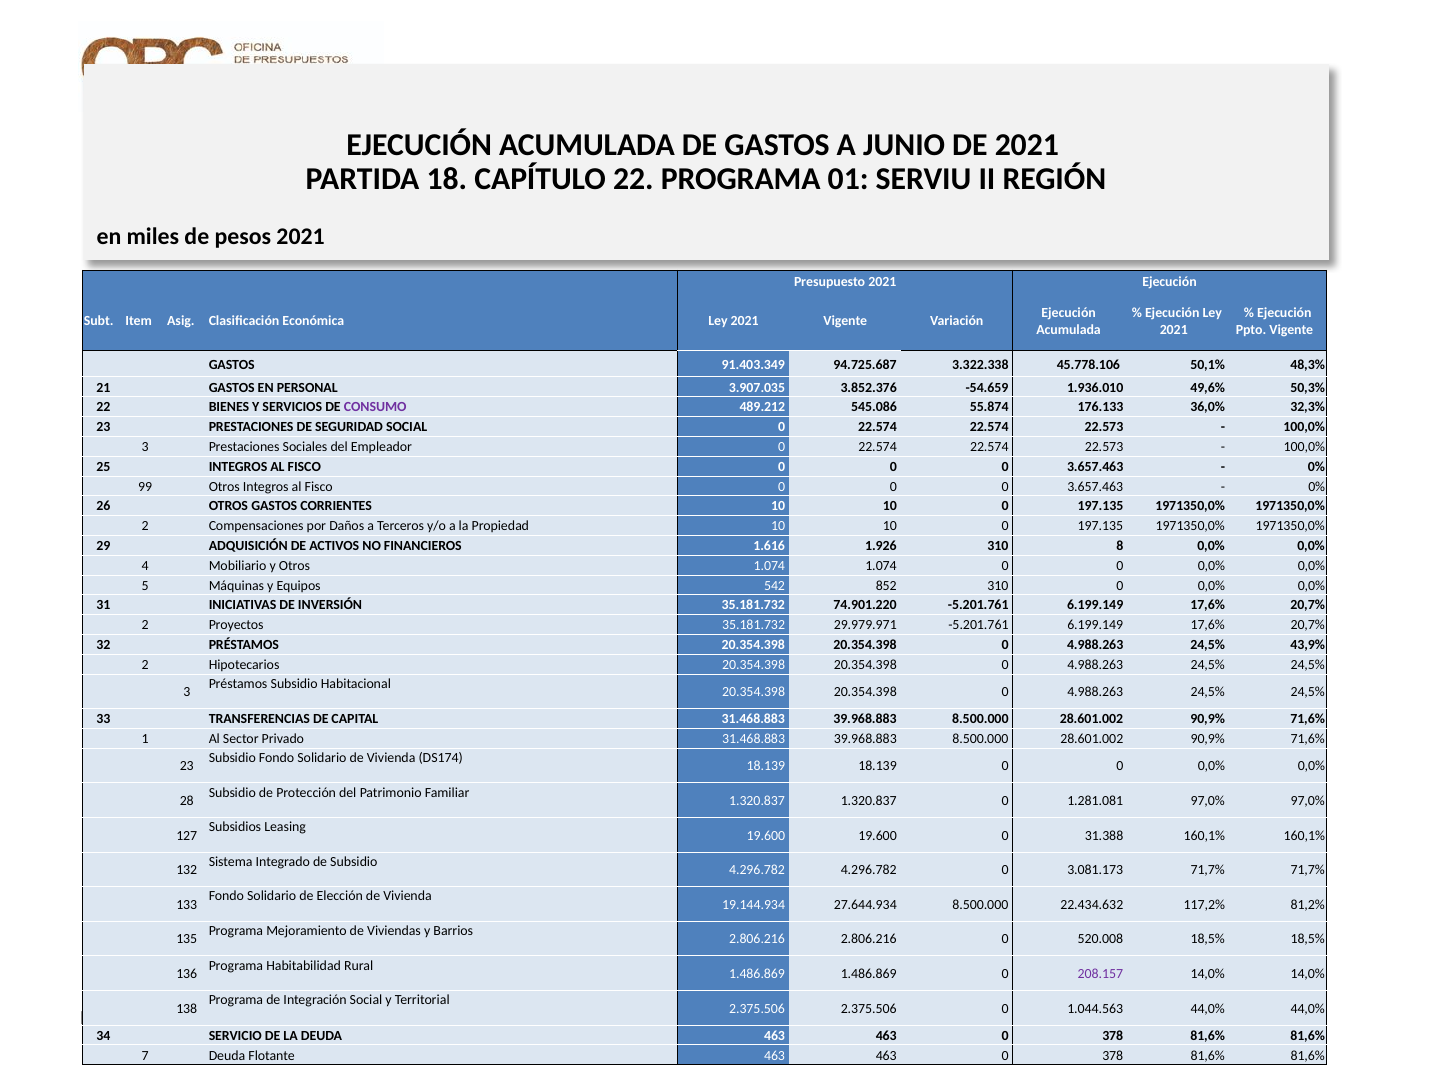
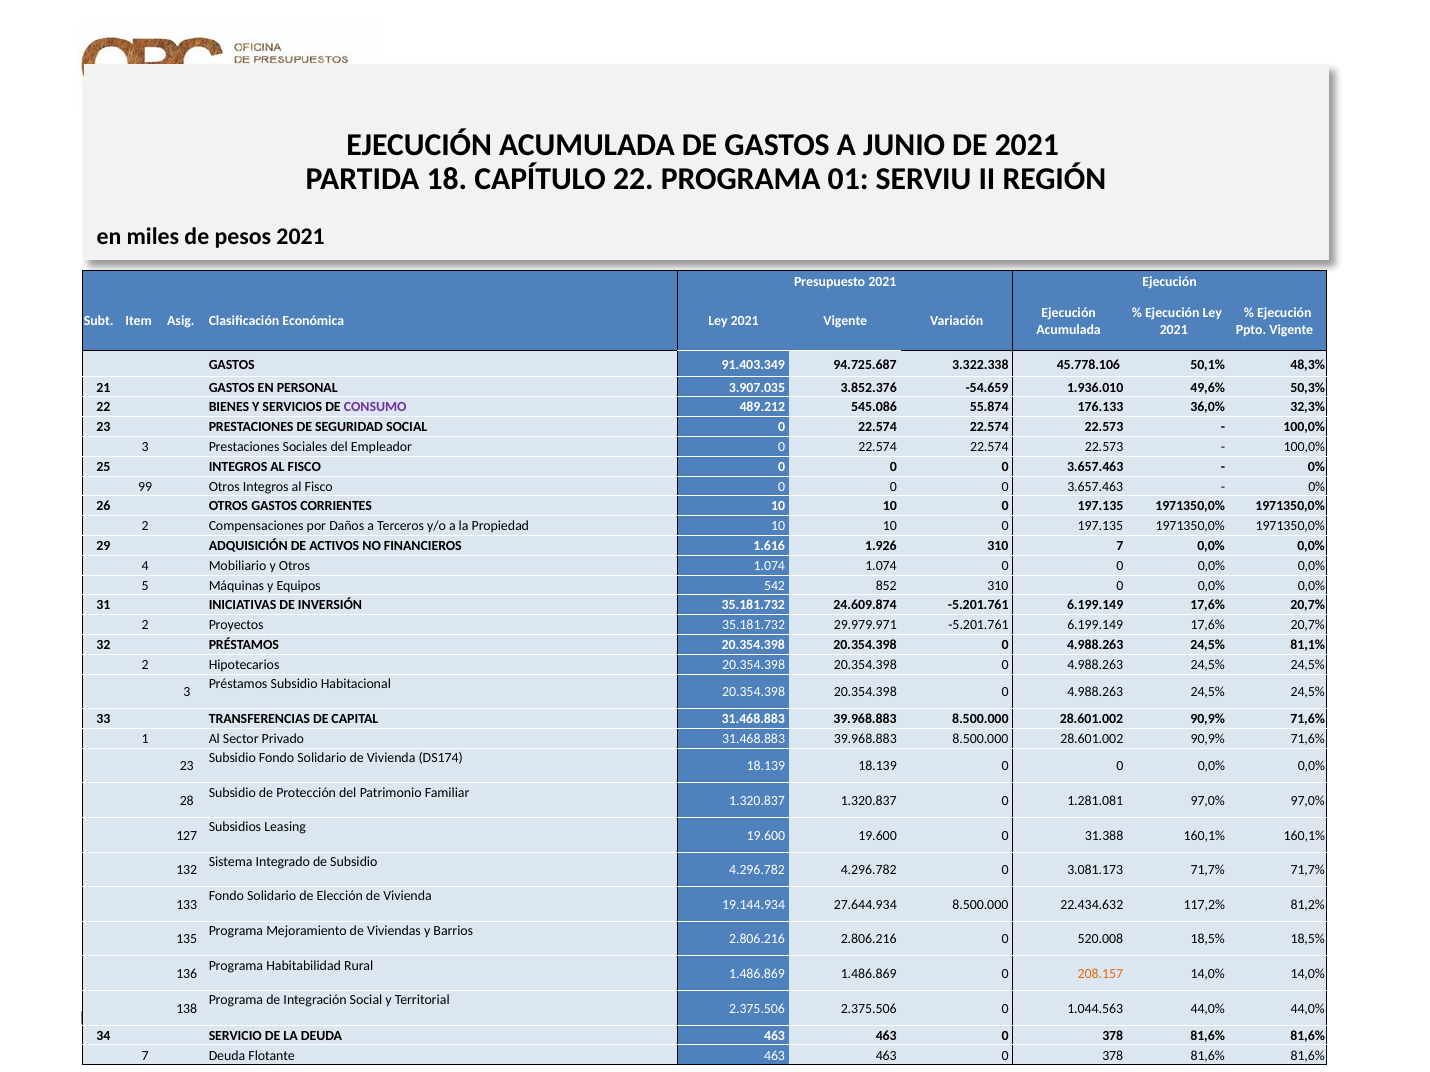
310 8: 8 -> 7
74.901.220: 74.901.220 -> 24.609.874
43,9%: 43,9% -> 81,1%
208.157 colour: purple -> orange
